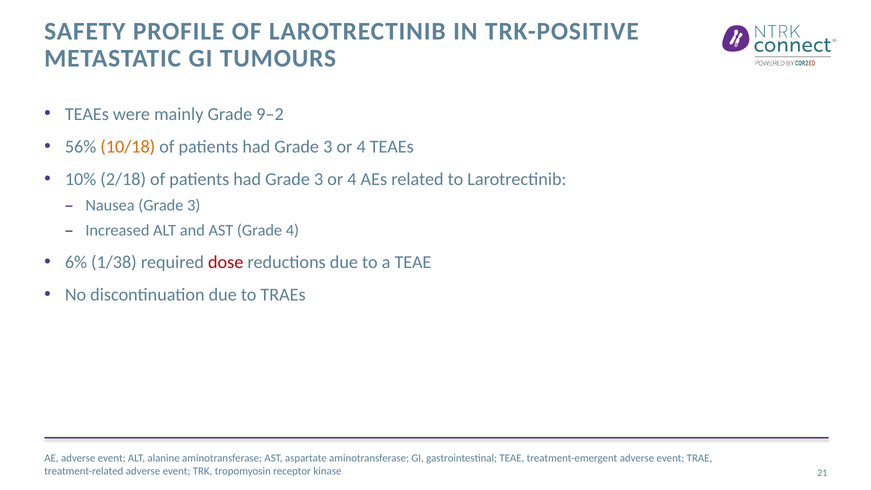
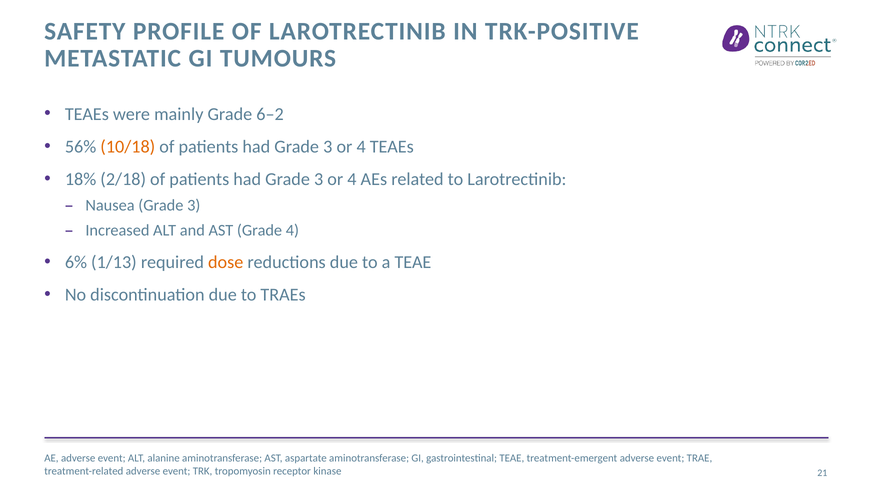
9–2: 9–2 -> 6–2
10%: 10% -> 18%
1/38: 1/38 -> 1/13
dose colour: red -> orange
